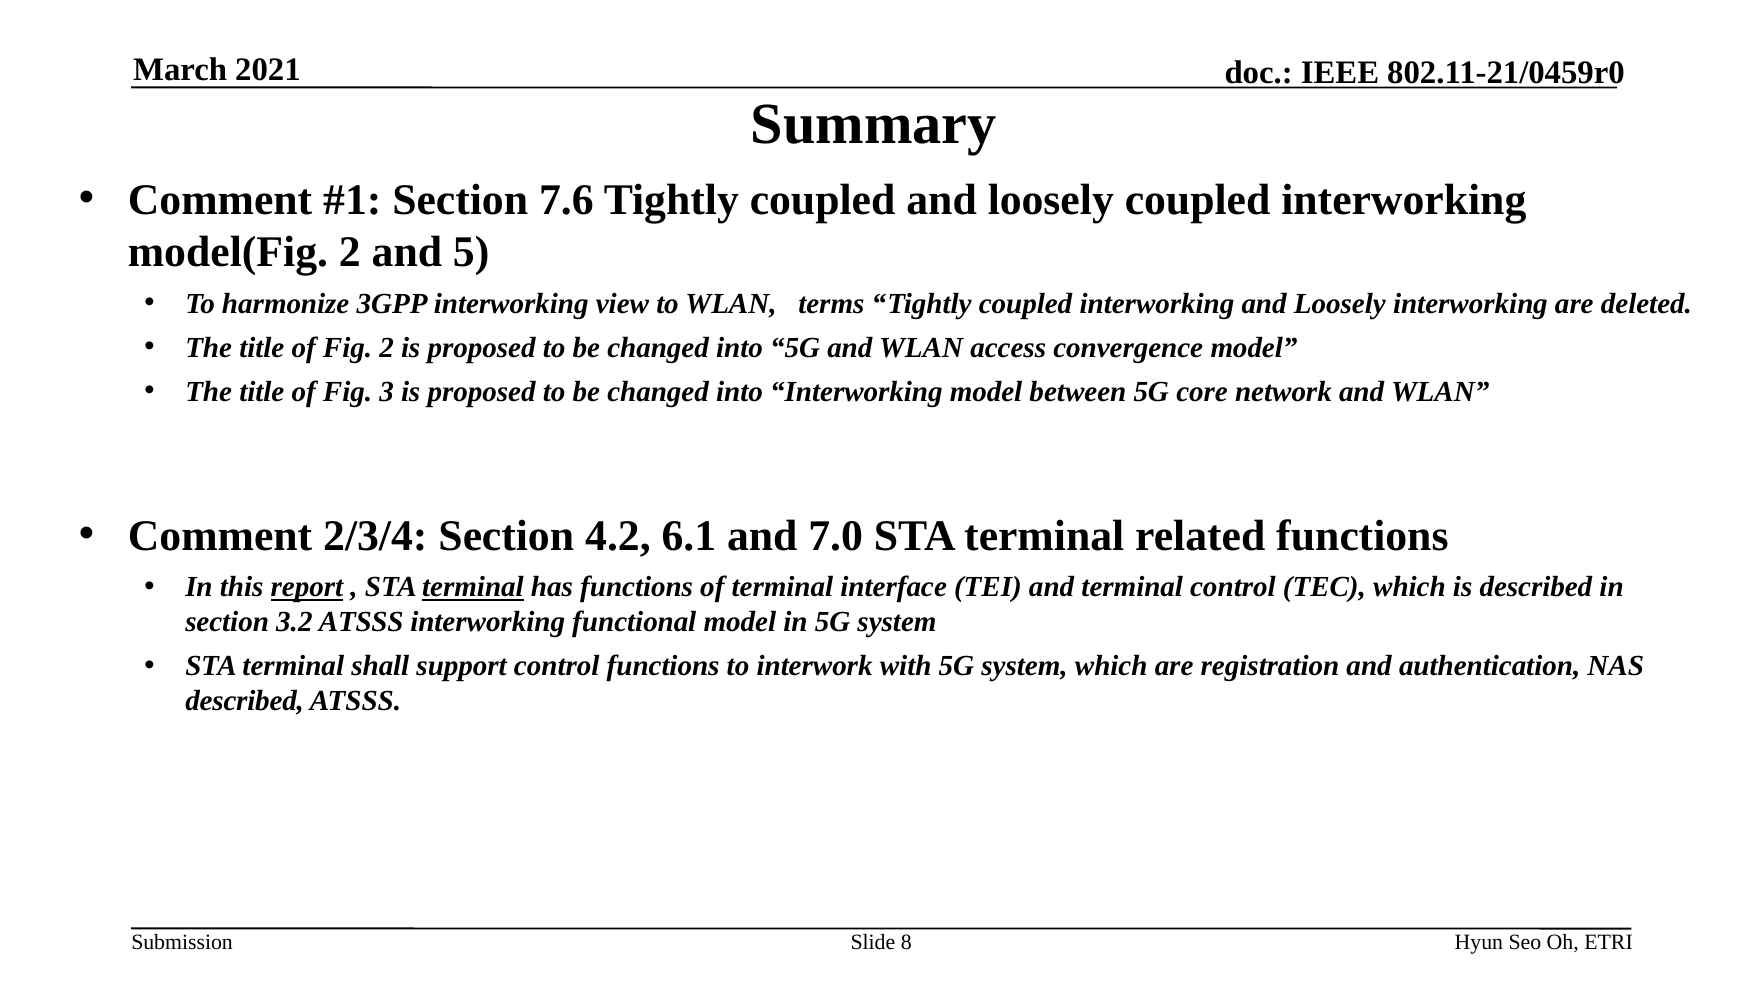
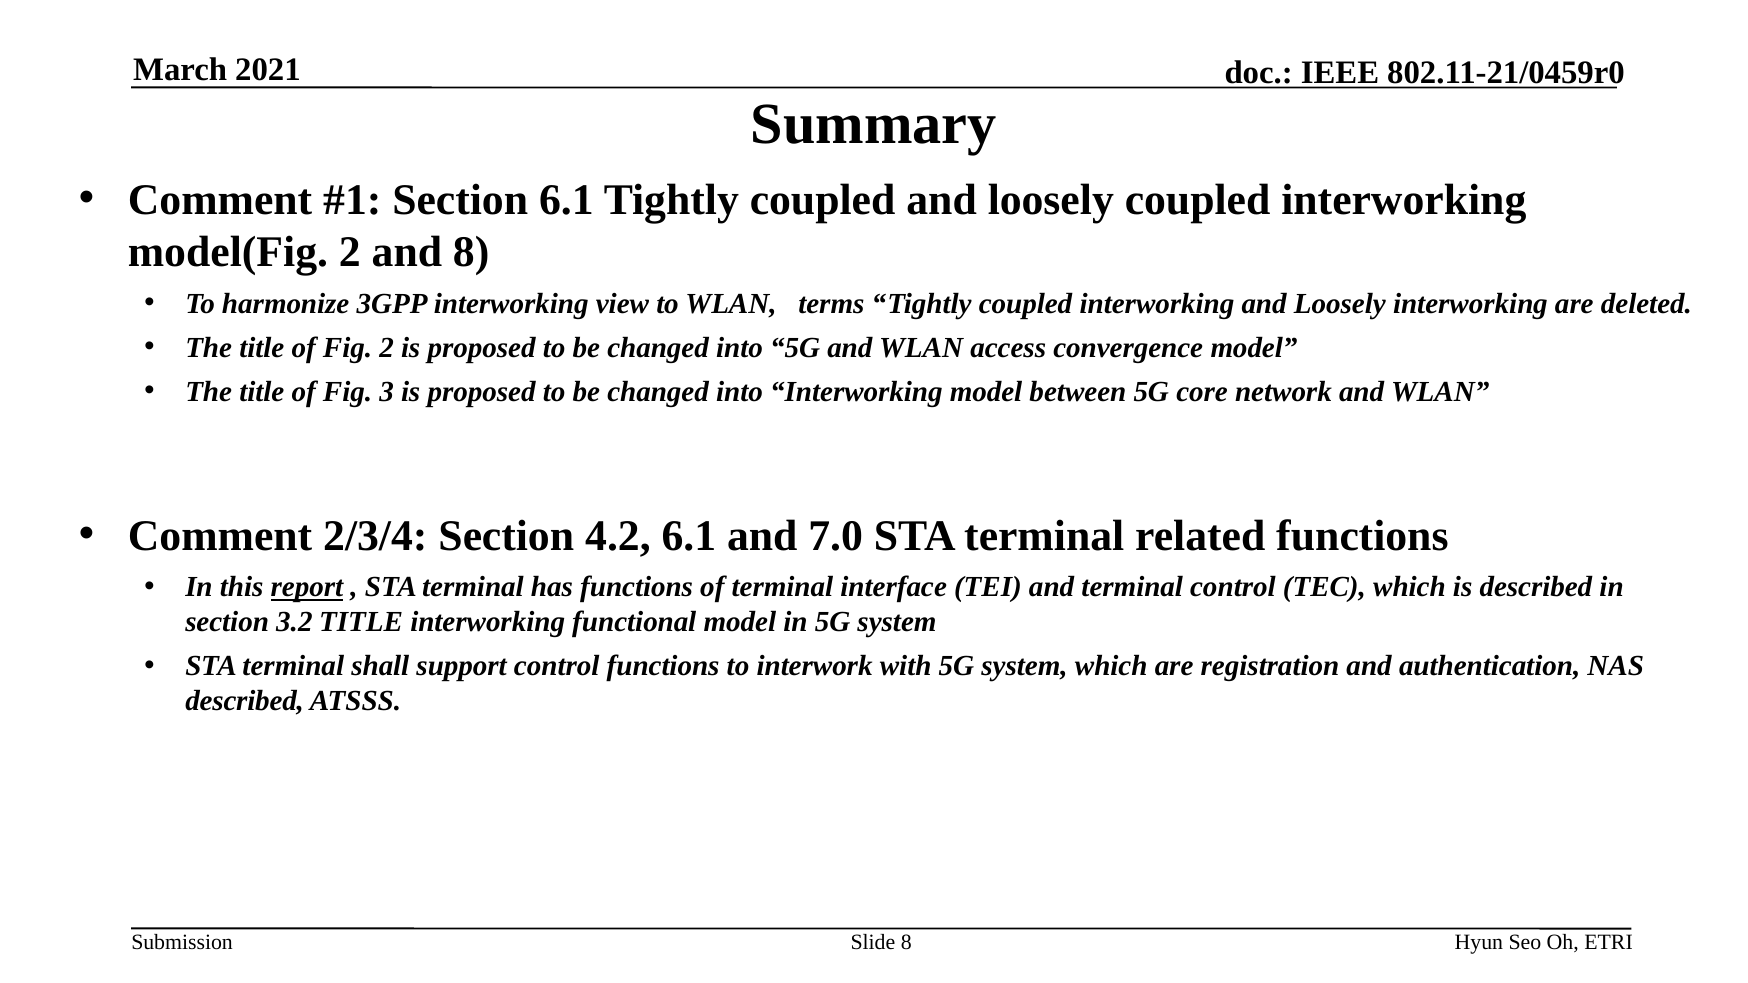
7.6 at (566, 200): 7.6 -> 6.1
and 5: 5 -> 8
terminal at (473, 587) underline: present -> none
3.2 ATSSS: ATSSS -> TITLE
